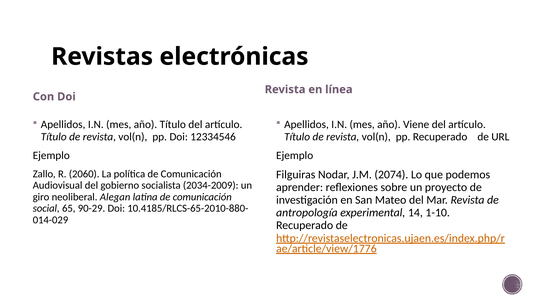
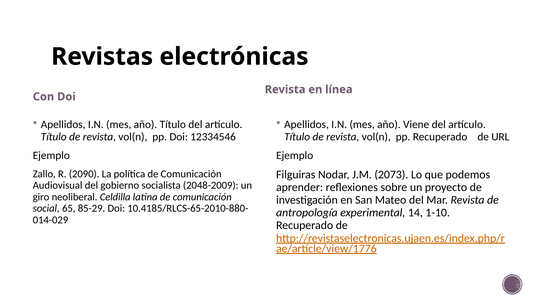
2060: 2060 -> 2090
2074: 2074 -> 2073
2034-2009: 2034-2009 -> 2048-2009
Alegan: Alegan -> Celdilla
90-29: 90-29 -> 85-29
